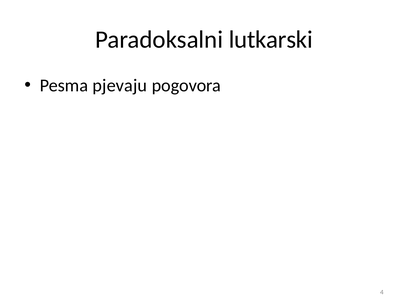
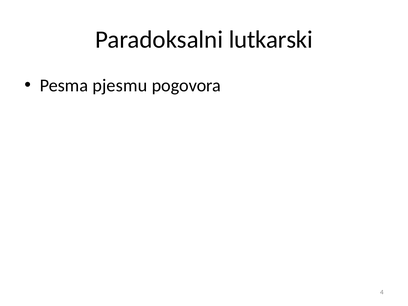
pjevaju: pjevaju -> pjesmu
